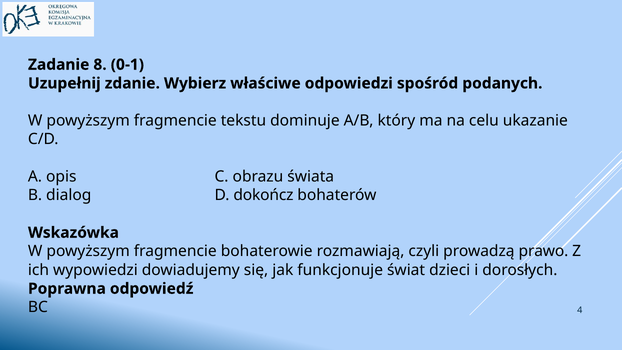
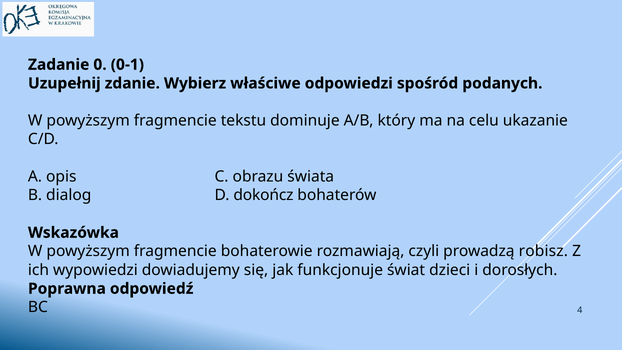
8: 8 -> 0
prawo: prawo -> robisz
